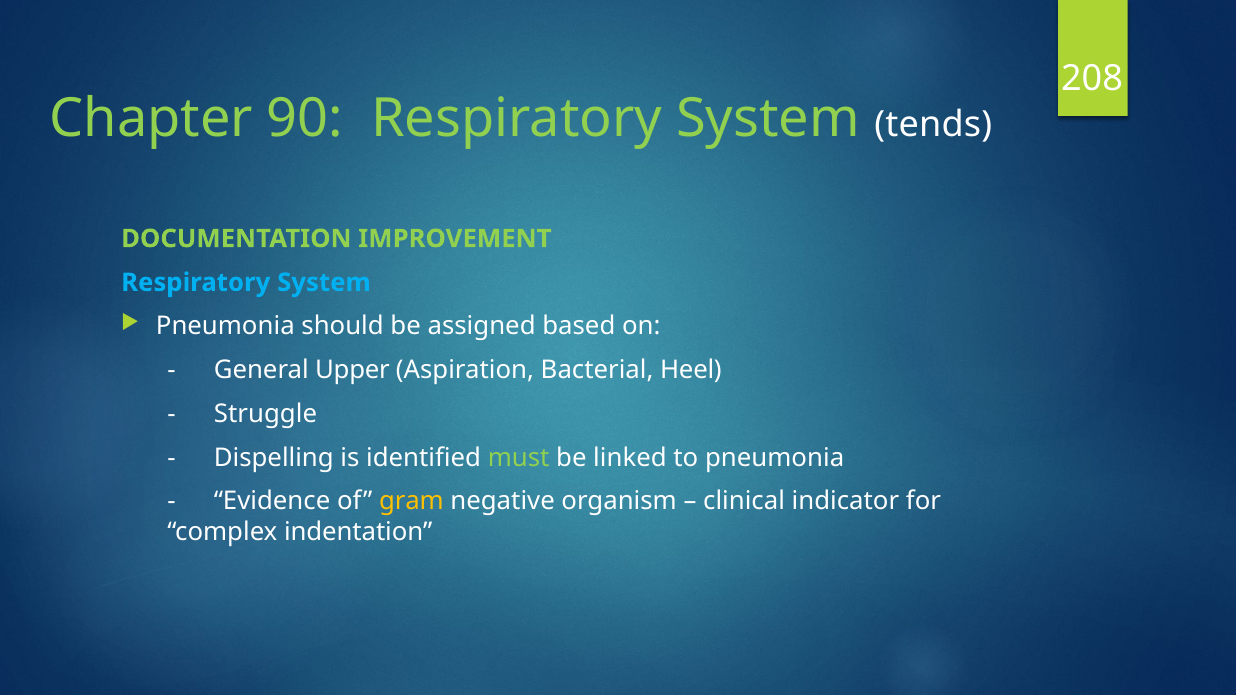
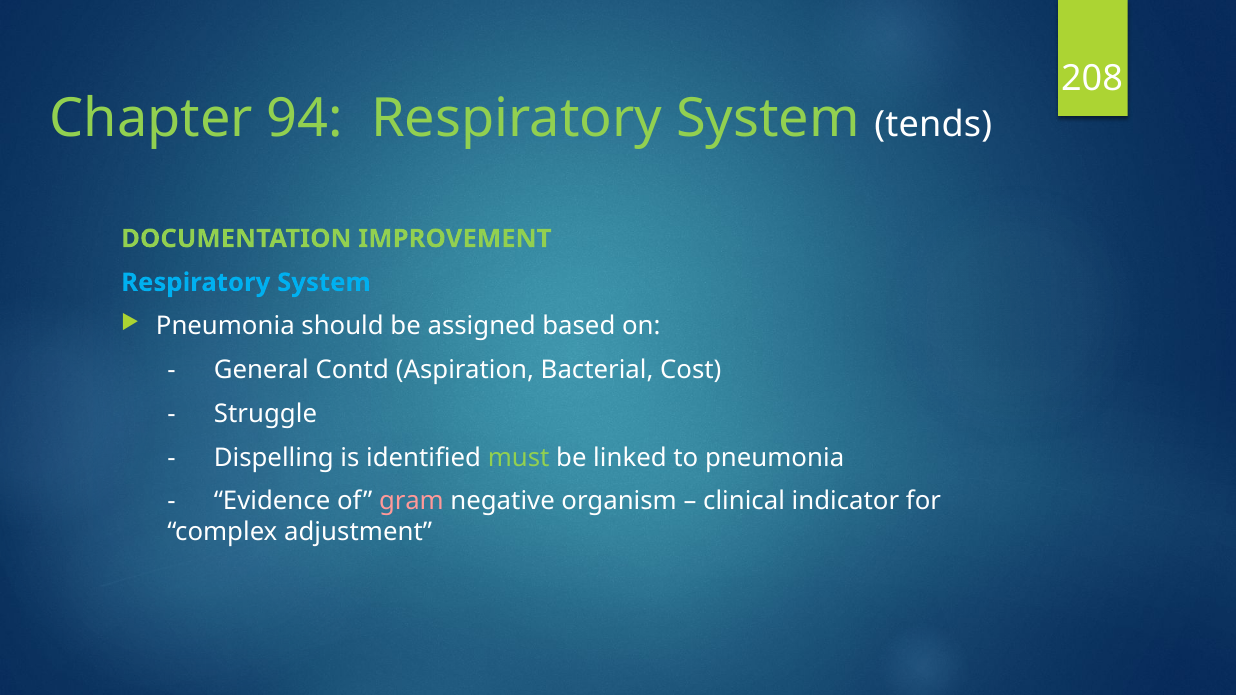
90: 90 -> 94
Upper: Upper -> Contd
Heel: Heel -> Cost
gram colour: yellow -> pink
indentation: indentation -> adjustment
